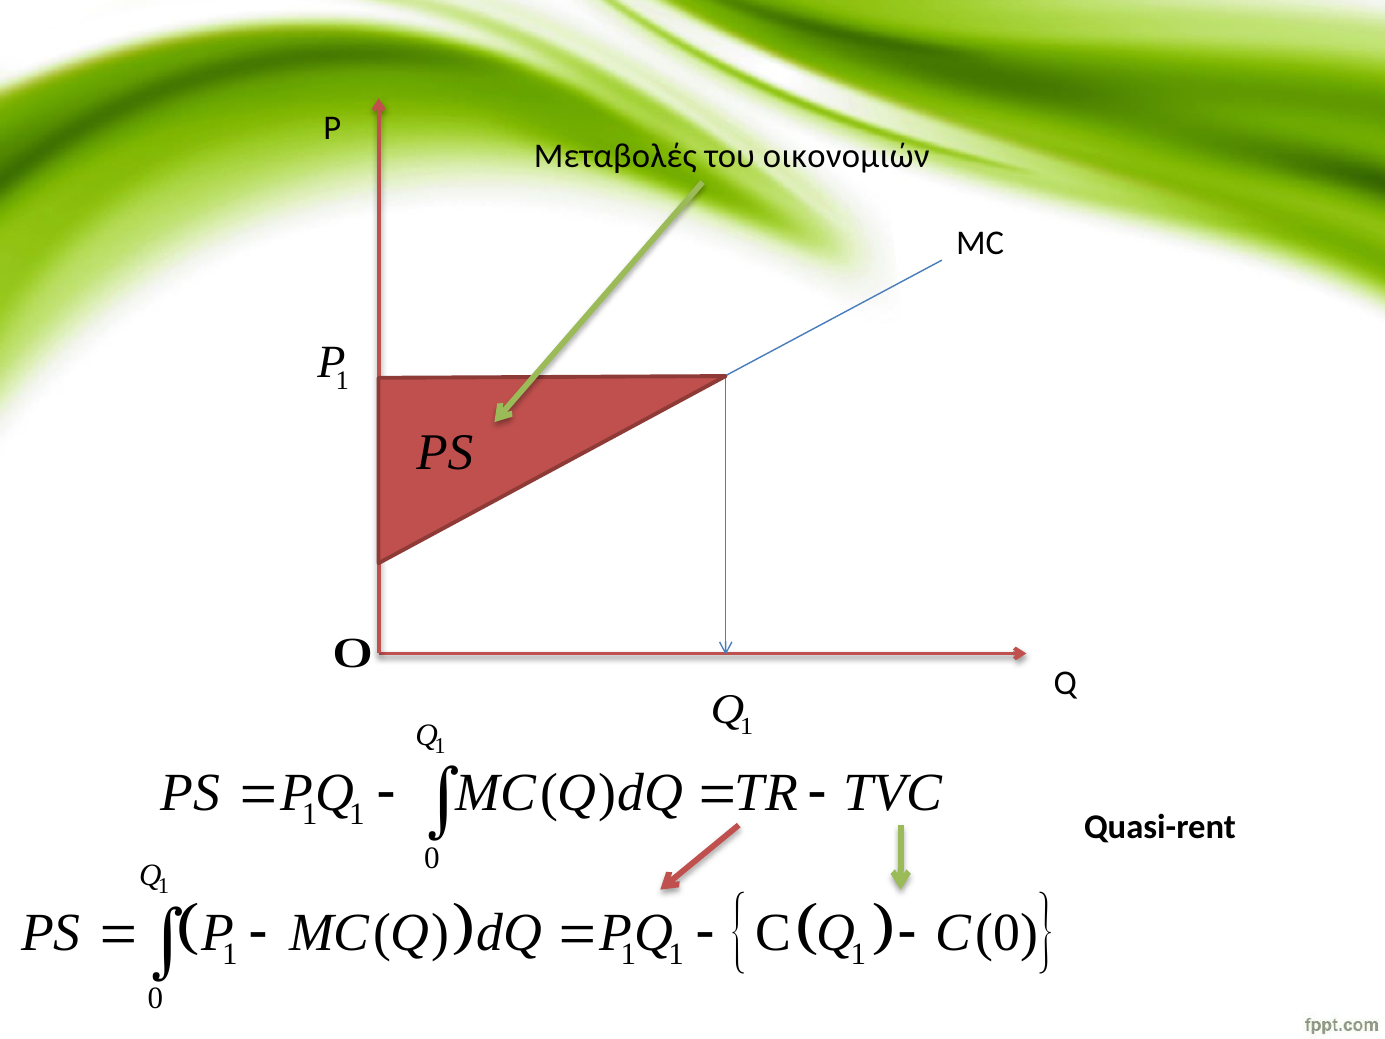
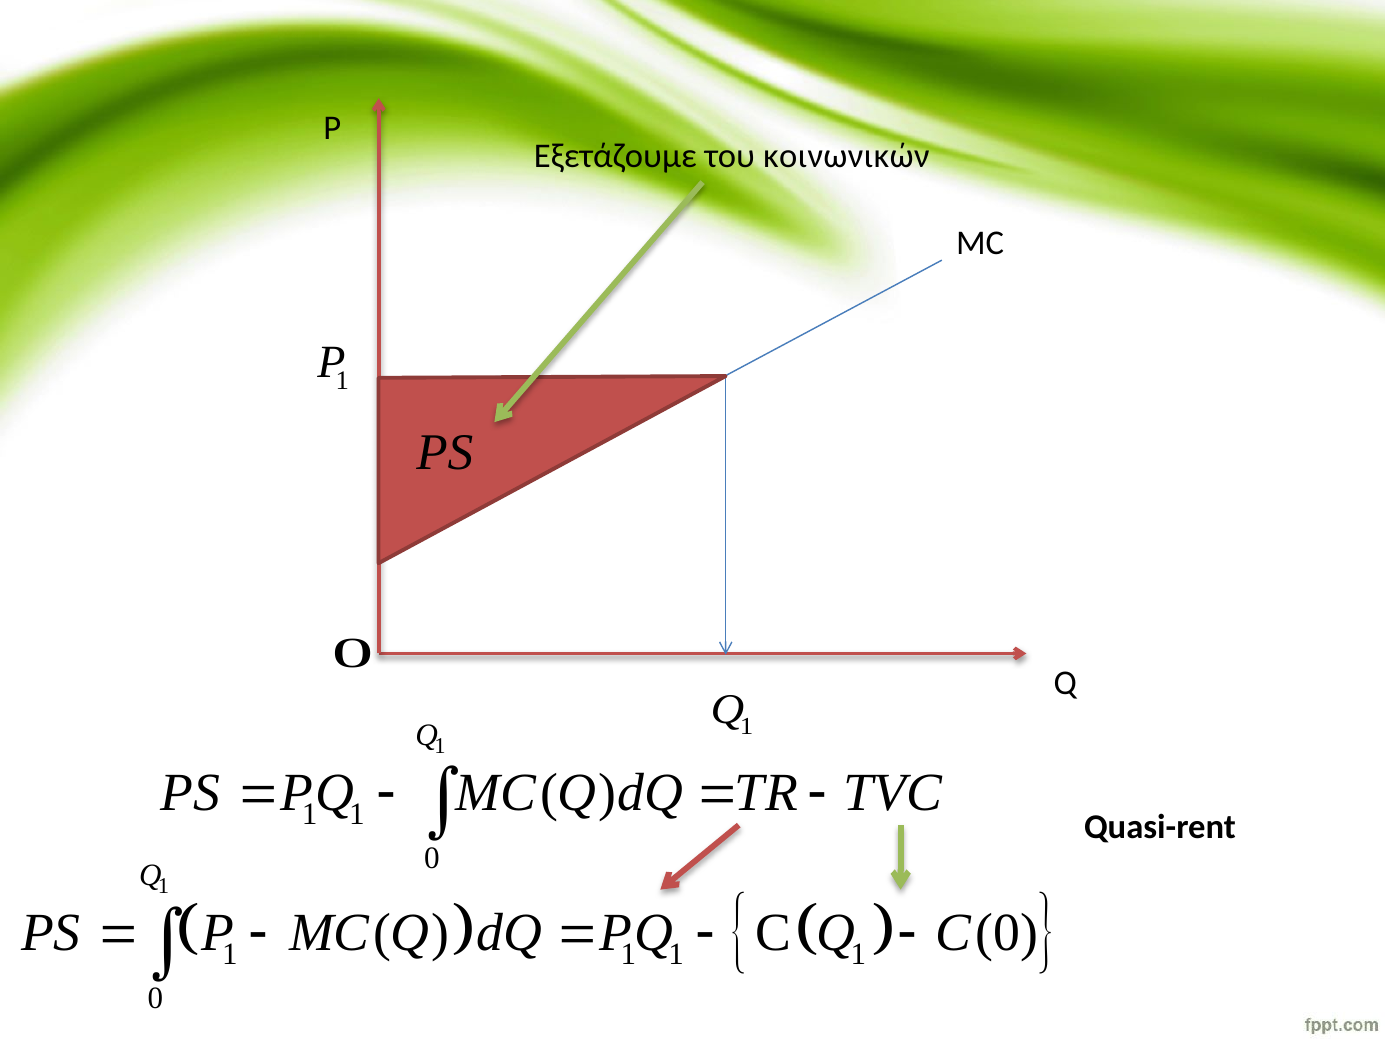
Μεταβολές: Μεταβολές -> Εξετάζουμε
οικονομιών: οικονομιών -> κοινωνικών
